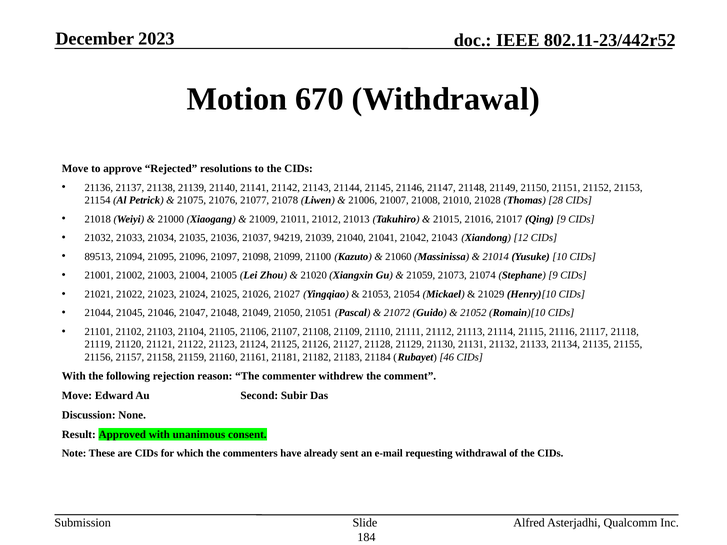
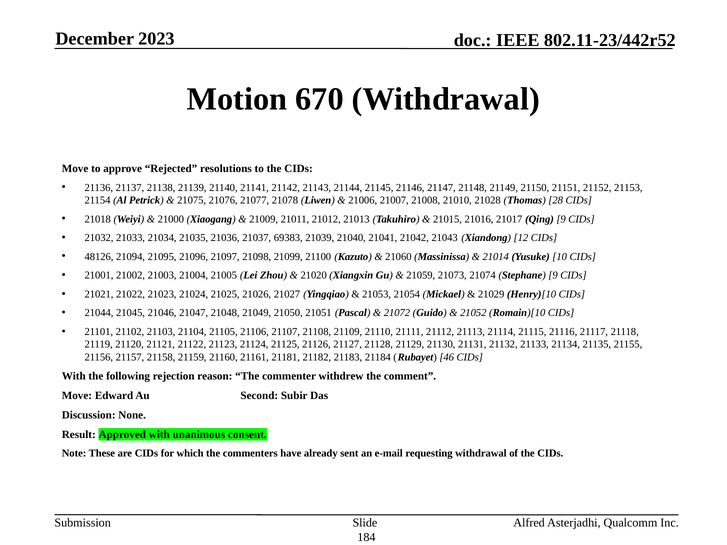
94219: 94219 -> 69383
89513: 89513 -> 48126
